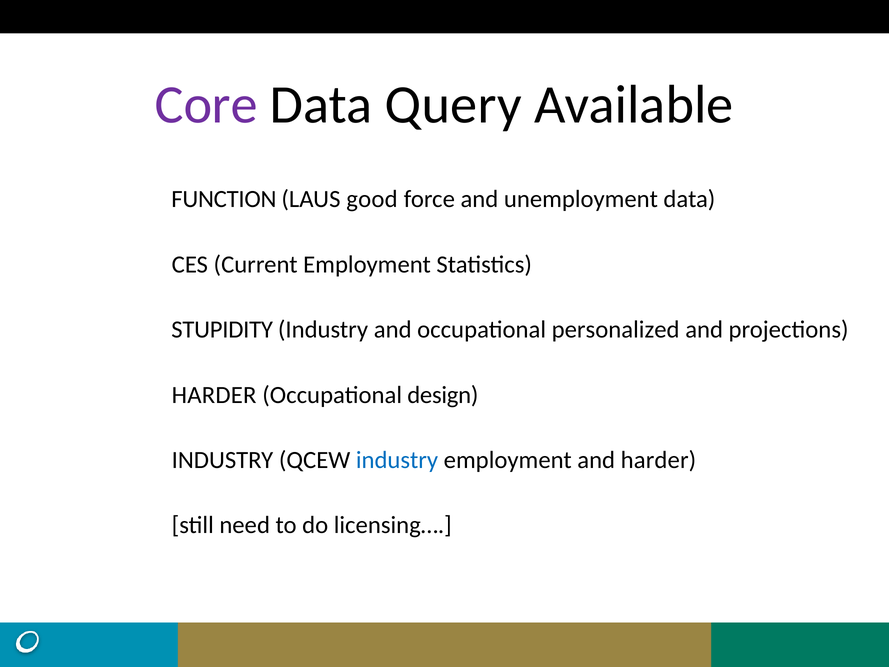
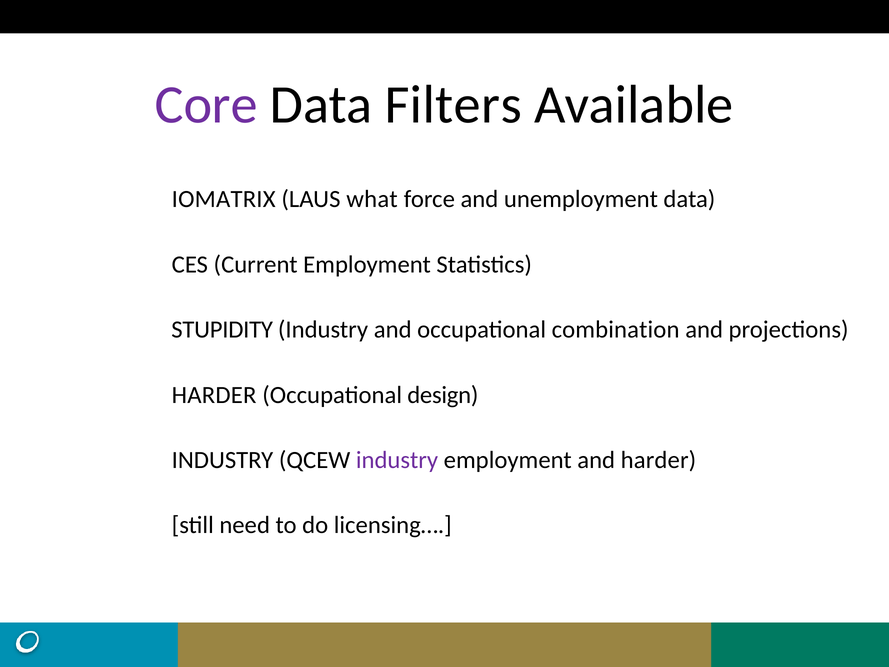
Query: Query -> Filters
FUNCTION: FUNCTION -> IOMATRIX
good: good -> what
personalized: personalized -> combination
industry at (397, 460) colour: blue -> purple
